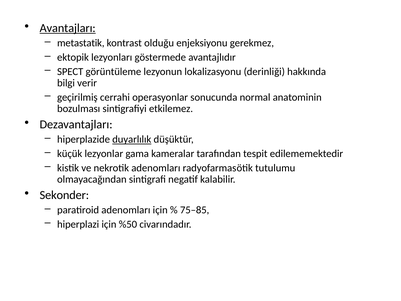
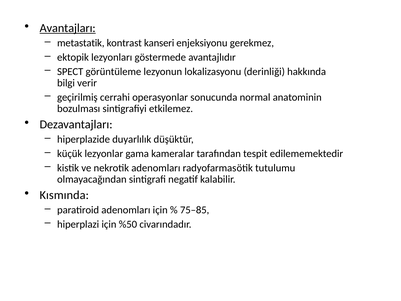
olduğu: olduğu -> kanseri
duyarlılık underline: present -> none
Sekonder: Sekonder -> Kısmında
